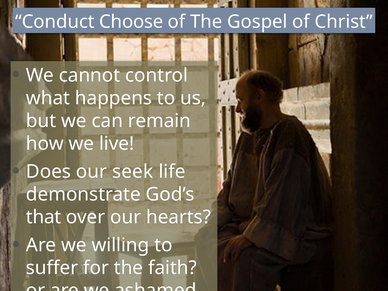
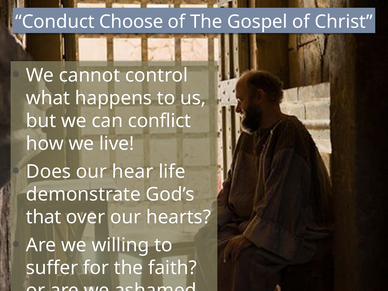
remain: remain -> conflict
seek: seek -> hear
